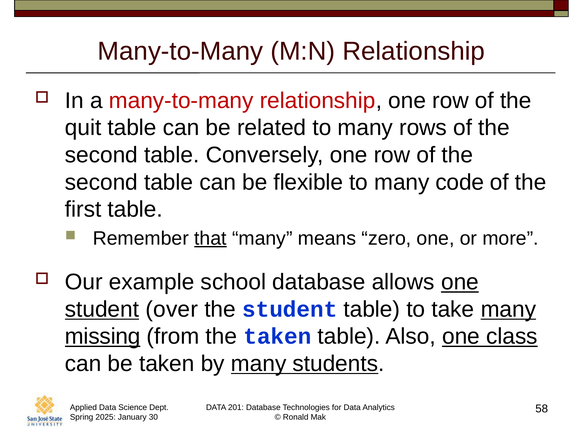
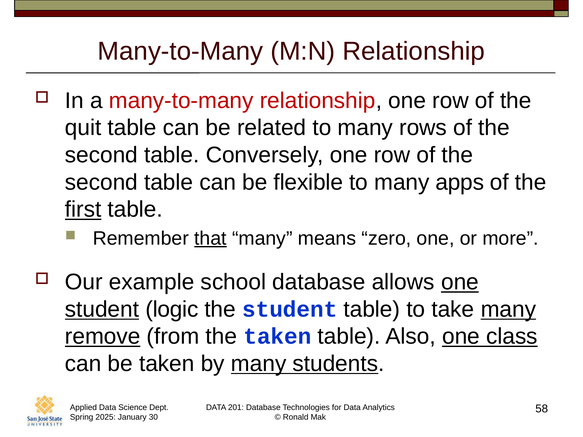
code: code -> apps
first underline: none -> present
over: over -> logic
missing: missing -> remove
